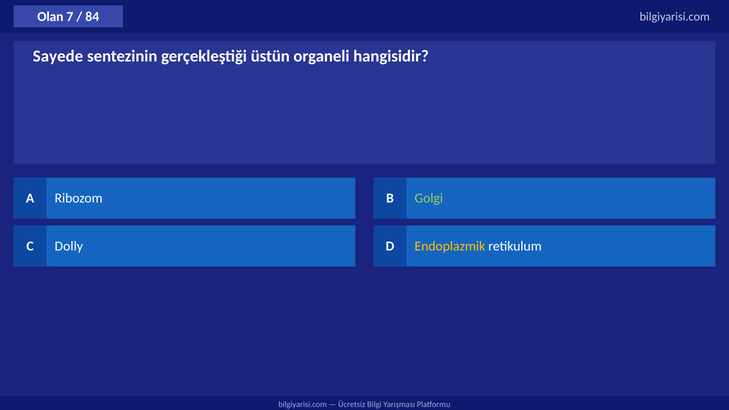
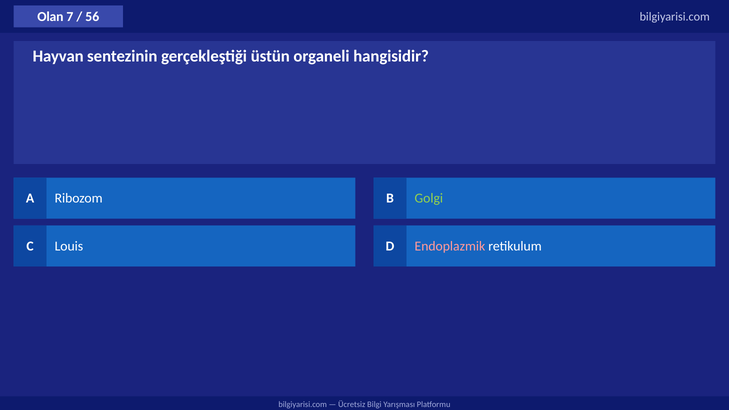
84: 84 -> 56
Sayede: Sayede -> Hayvan
Dolly: Dolly -> Louis
Endoplazmik colour: yellow -> pink
